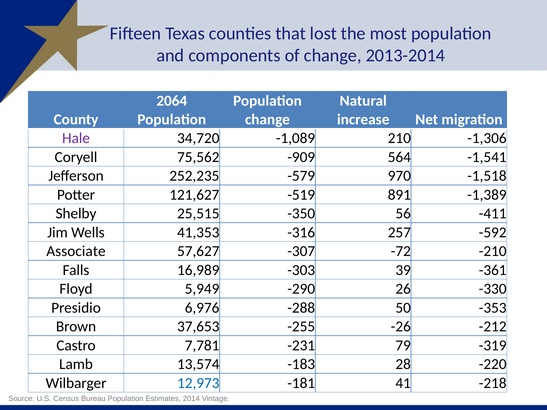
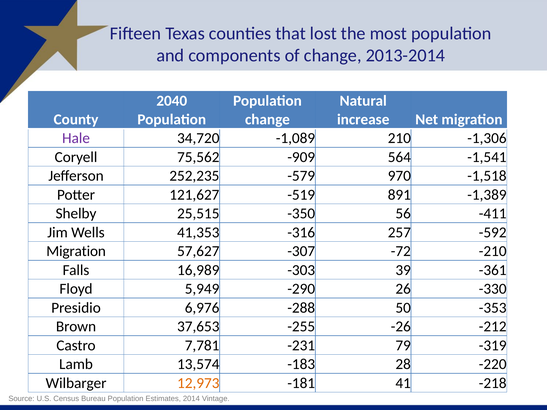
2064: 2064 -> 2040
Associate at (76, 251): Associate -> Migration
12,973 colour: blue -> orange
